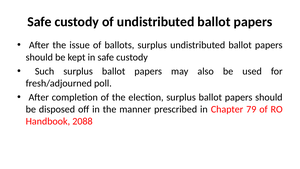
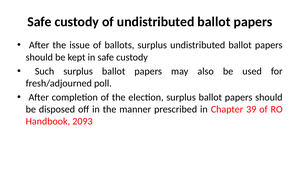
79: 79 -> 39
2088: 2088 -> 2093
